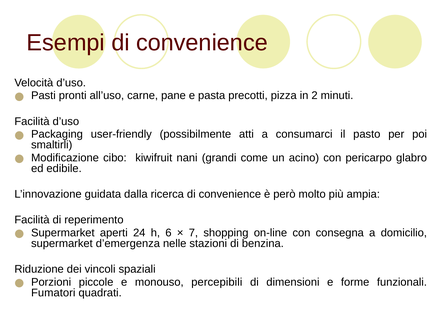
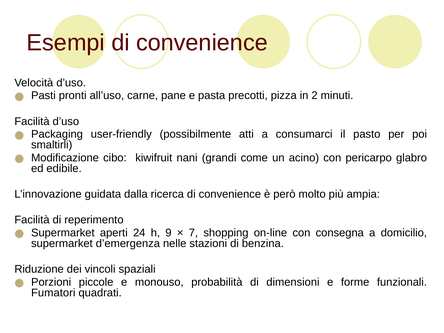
6: 6 -> 9
percepibili: percepibili -> probabilità
